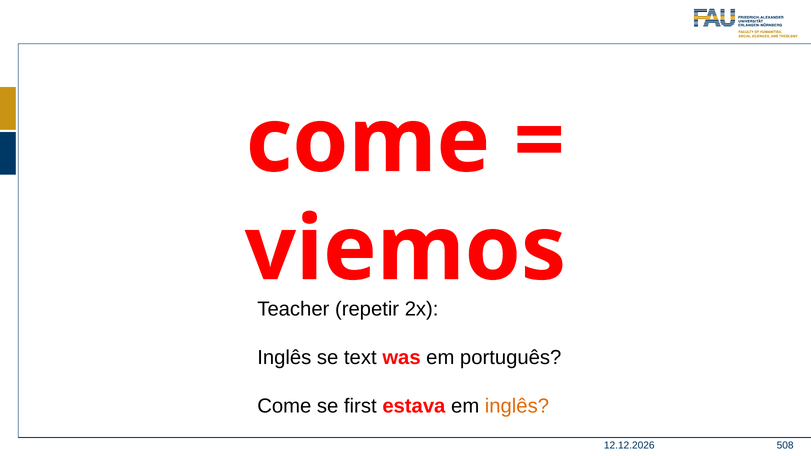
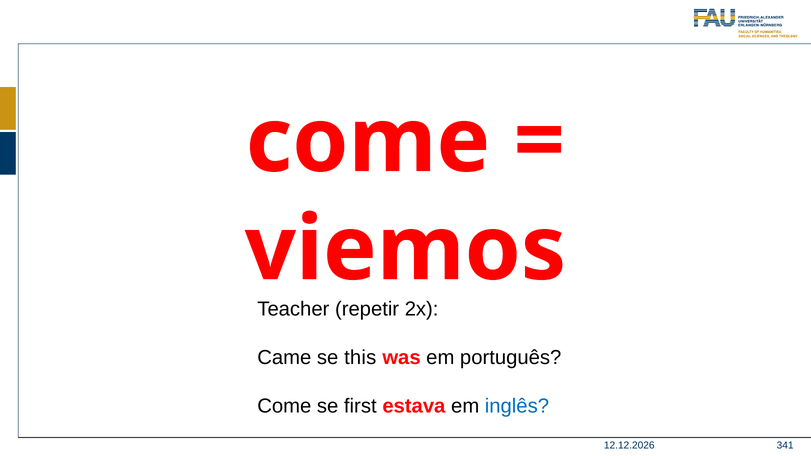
Inglês at (284, 358): Inglês -> Came
text: text -> this
inglês at (517, 406) colour: orange -> blue
508: 508 -> 341
